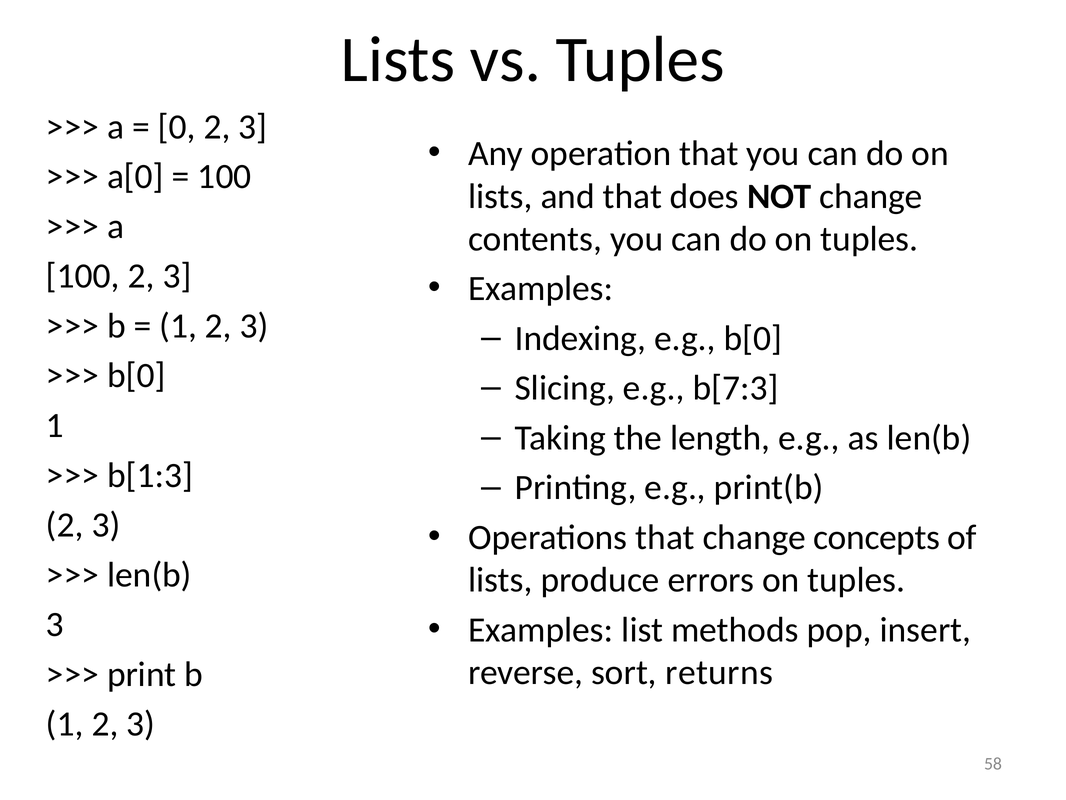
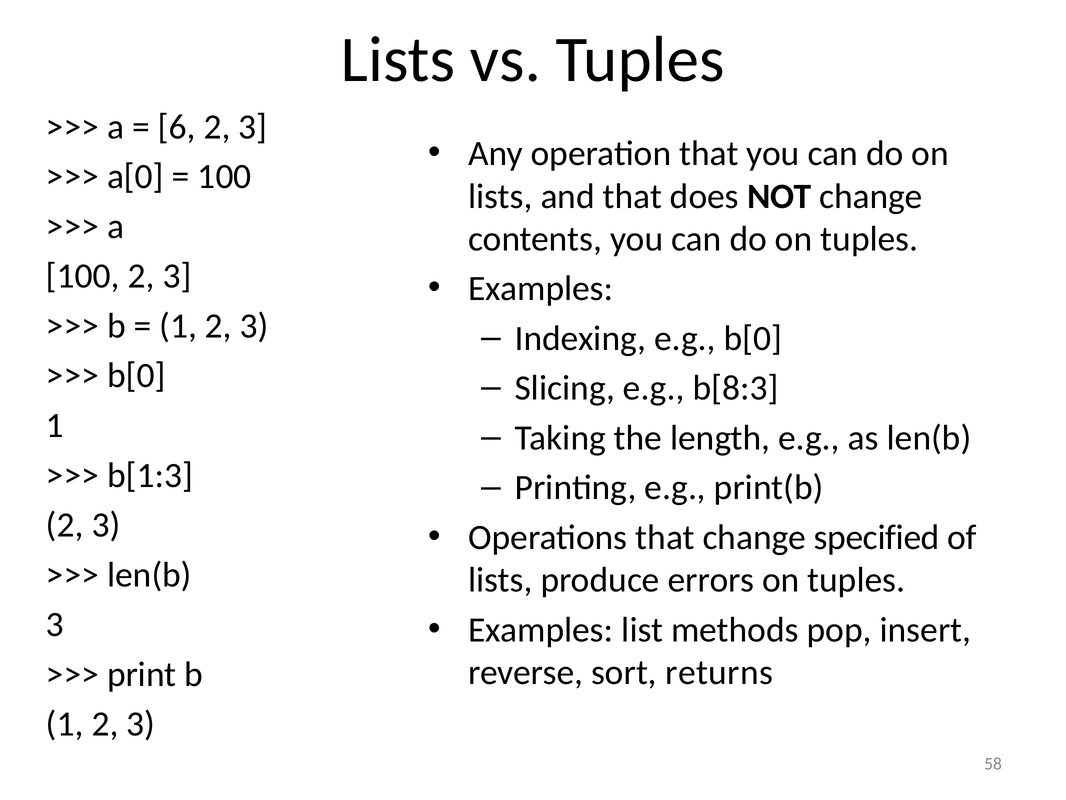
0: 0 -> 6
b[7:3: b[7:3 -> b[8:3
concepts: concepts -> specified
